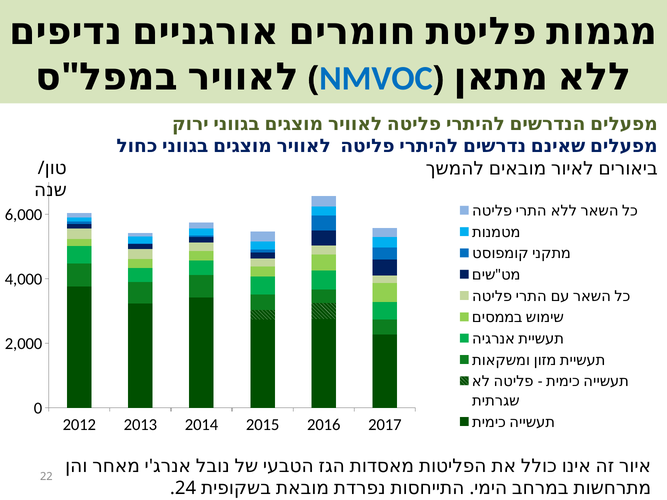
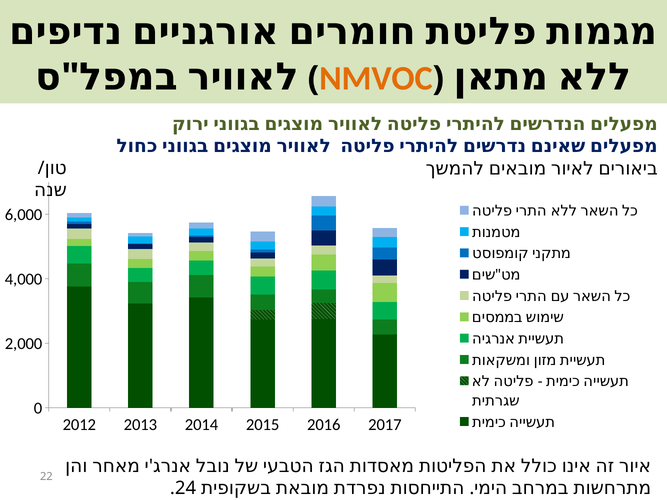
NMVOC colour: blue -> orange
